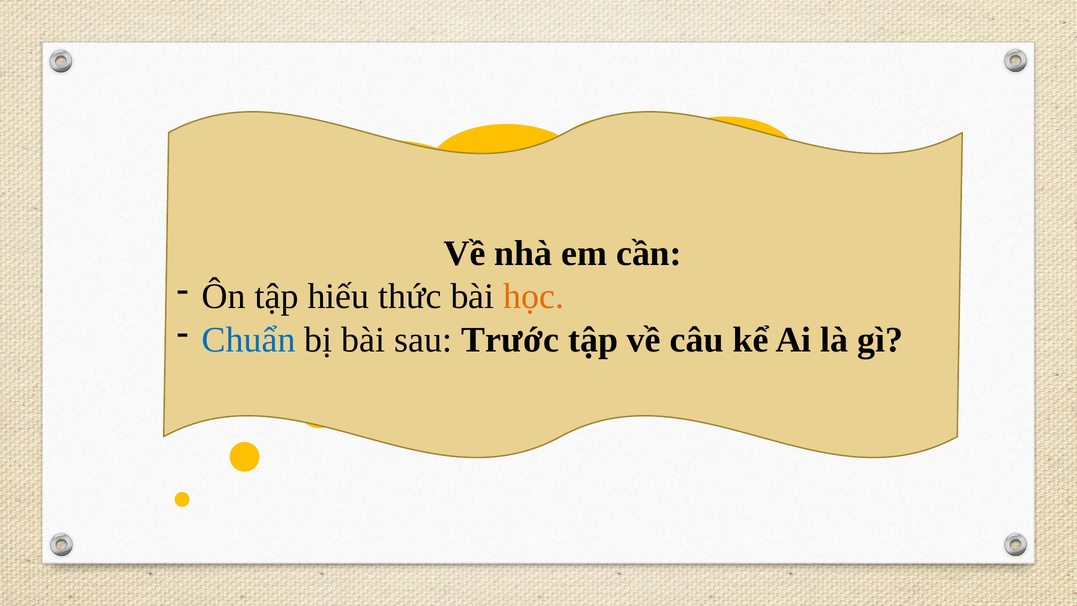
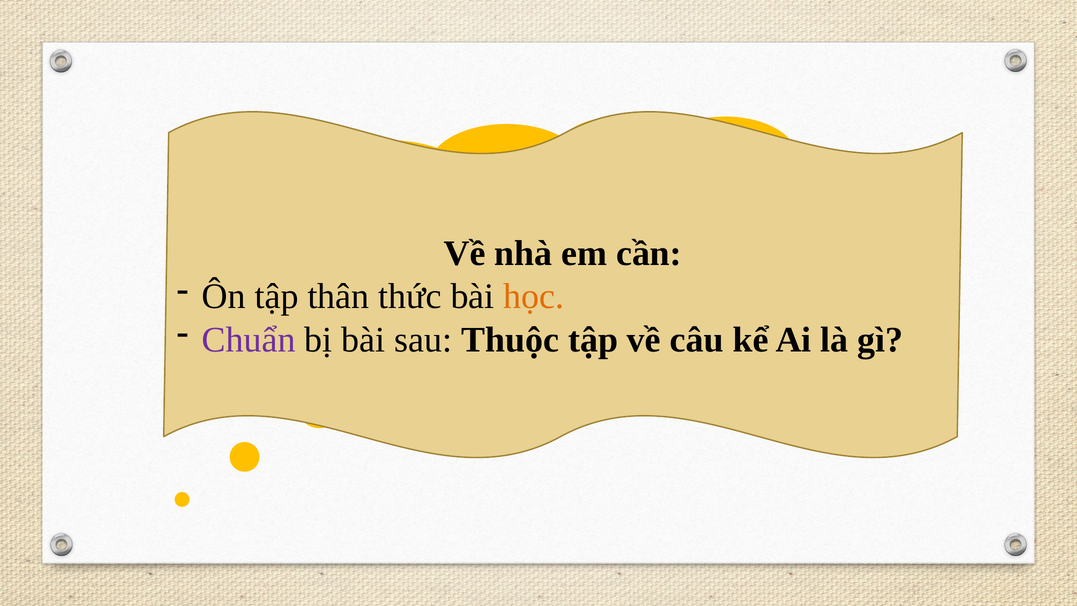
hiếu: hiếu -> thân
Chuẩn colour: blue -> purple
Trước: Trước -> Thuộc
